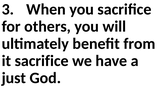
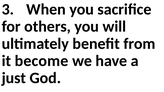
it sacrifice: sacrifice -> become
